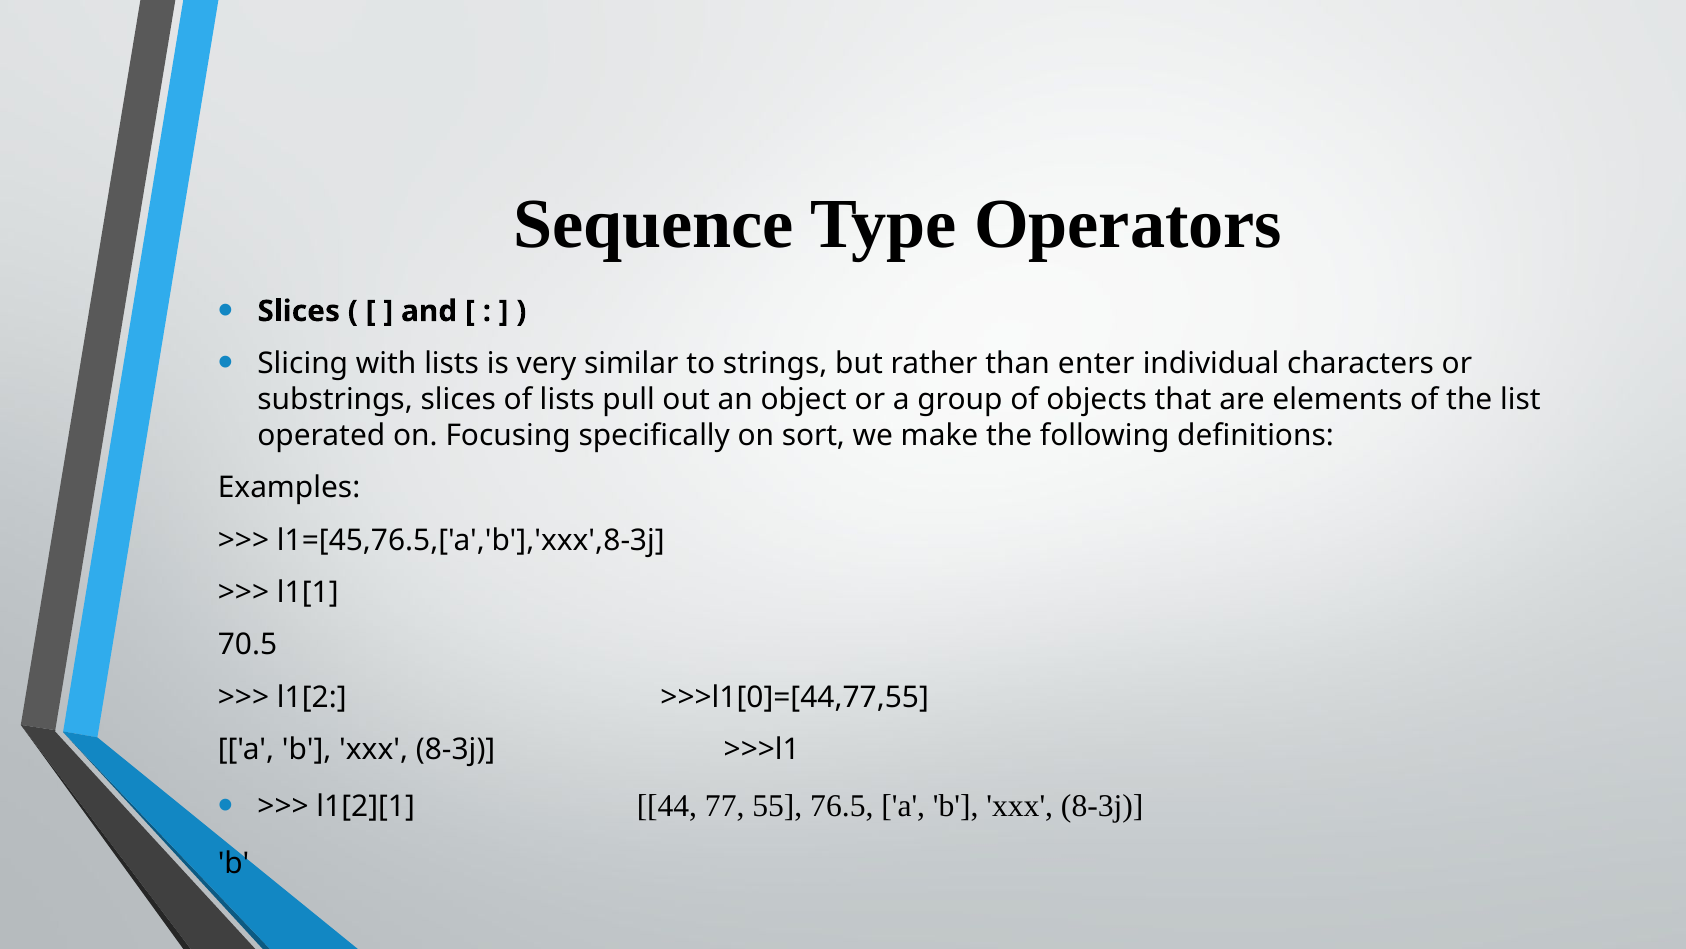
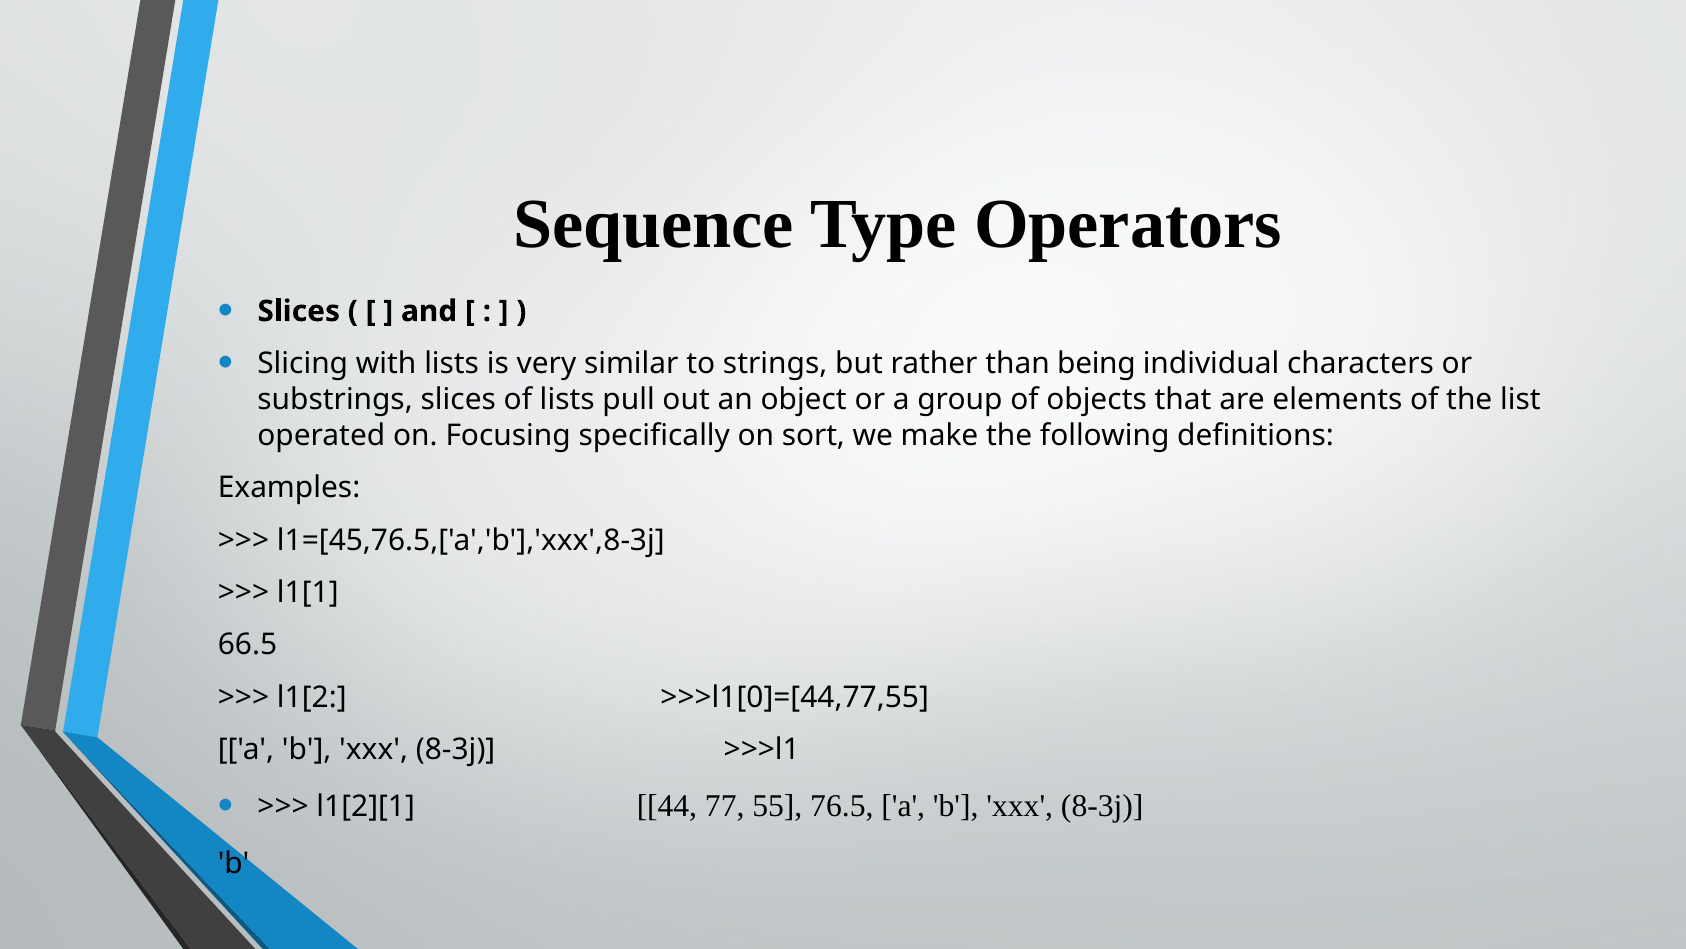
enter: enter -> being
70.5: 70.5 -> 66.5
